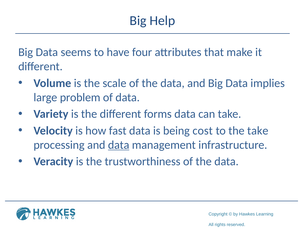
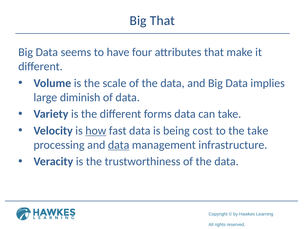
Big Help: Help -> That
problem: problem -> diminish
how underline: none -> present
